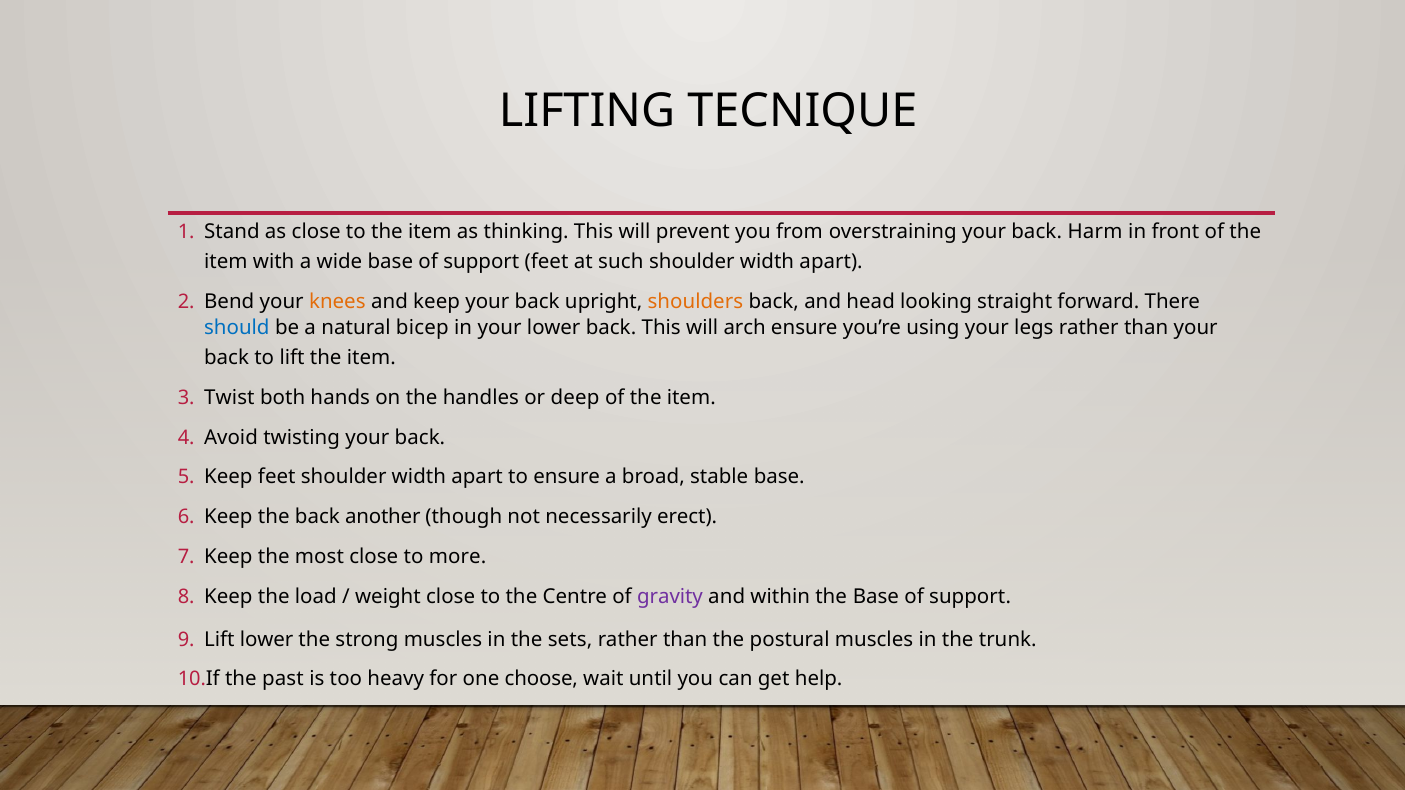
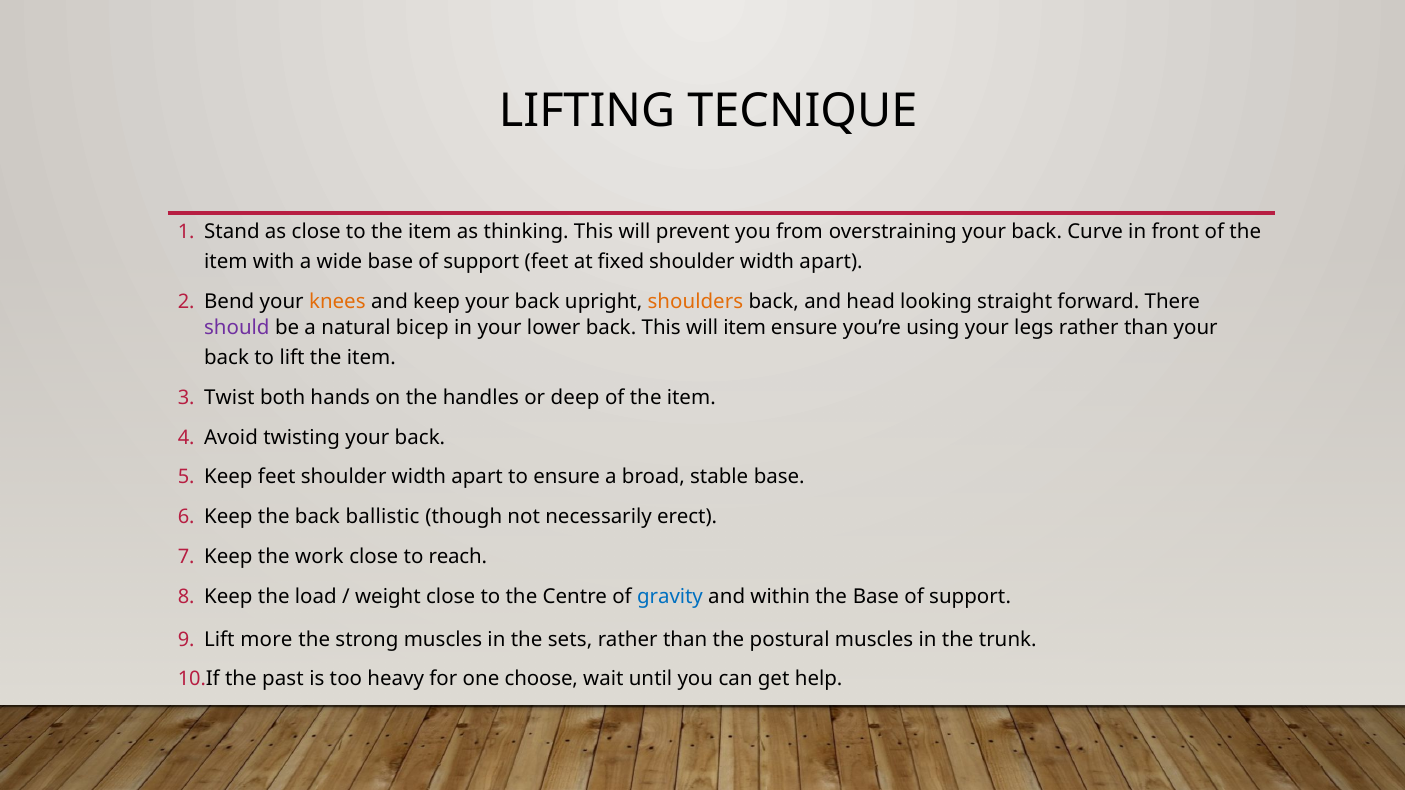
Harm: Harm -> Curve
such: such -> fixed
should colour: blue -> purple
will arch: arch -> item
another: another -> ballistic
most: most -> work
more: more -> reach
gravity colour: purple -> blue
Lift lower: lower -> more
